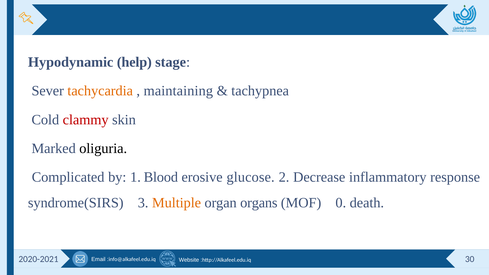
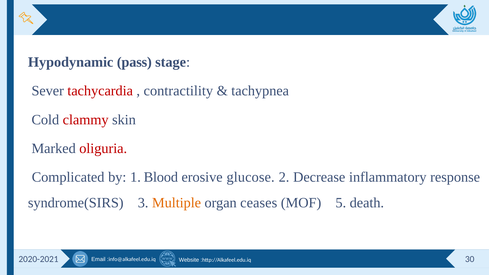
help: help -> pass
tachycardia colour: orange -> red
maintaining: maintaining -> contractility
oliguria colour: black -> red
organs: organs -> ceases
0: 0 -> 5
